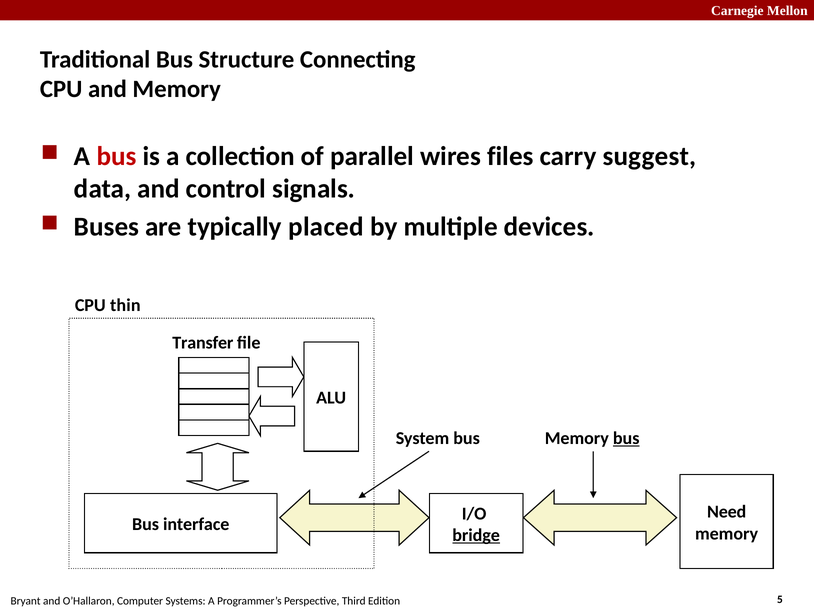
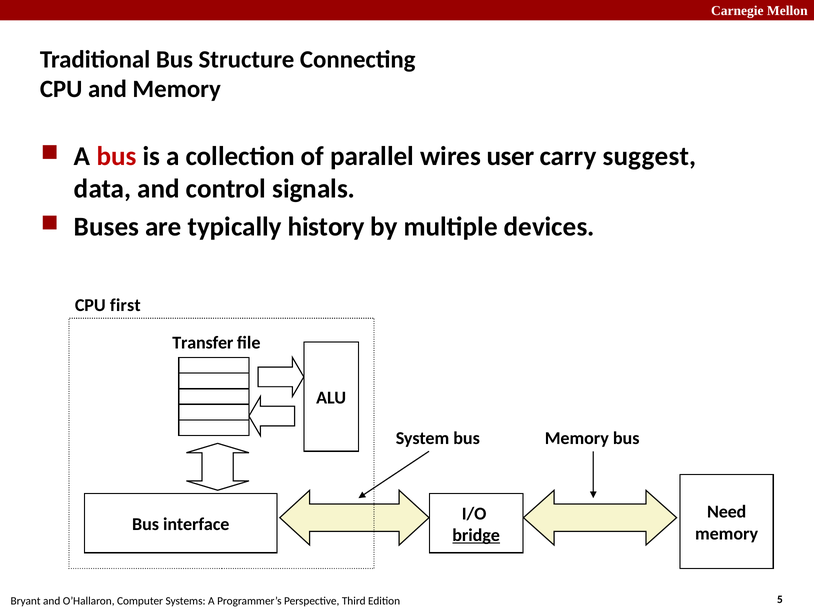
files: files -> user
placed: placed -> history
thin: thin -> first
bus at (626, 439) underline: present -> none
